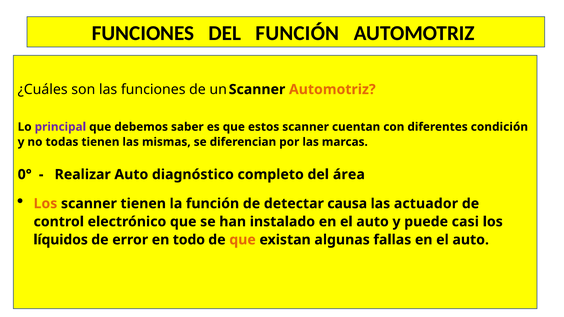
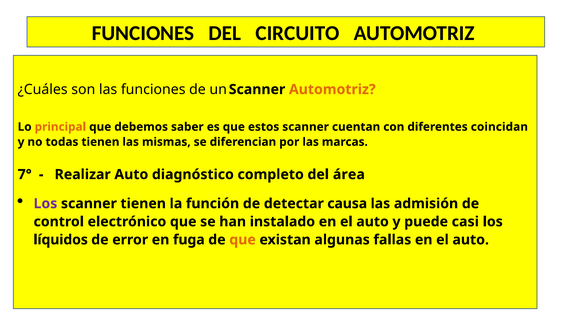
DEL FUNCIÓN: FUNCIÓN -> CIRCUITO
principal colour: purple -> orange
condición: condición -> coincidan
0°: 0° -> 7°
Los at (45, 204) colour: orange -> purple
actuador: actuador -> admisión
todo: todo -> fuga
